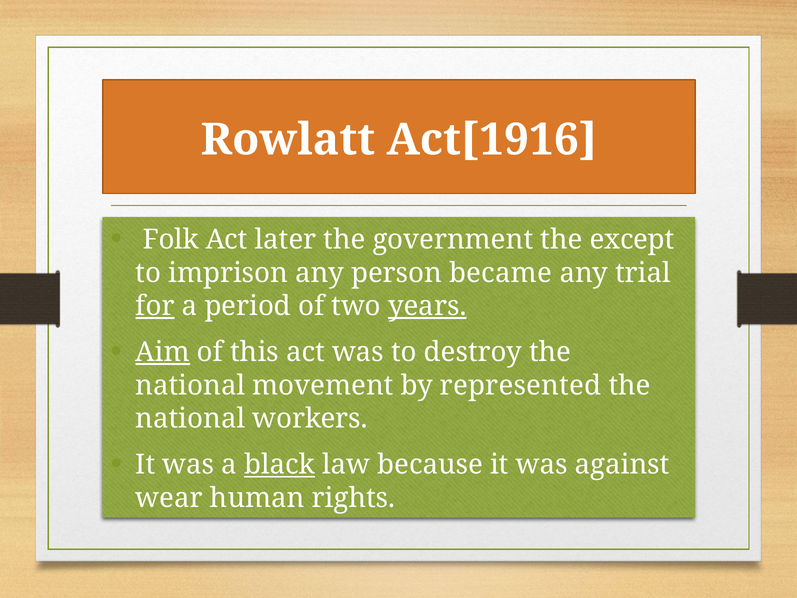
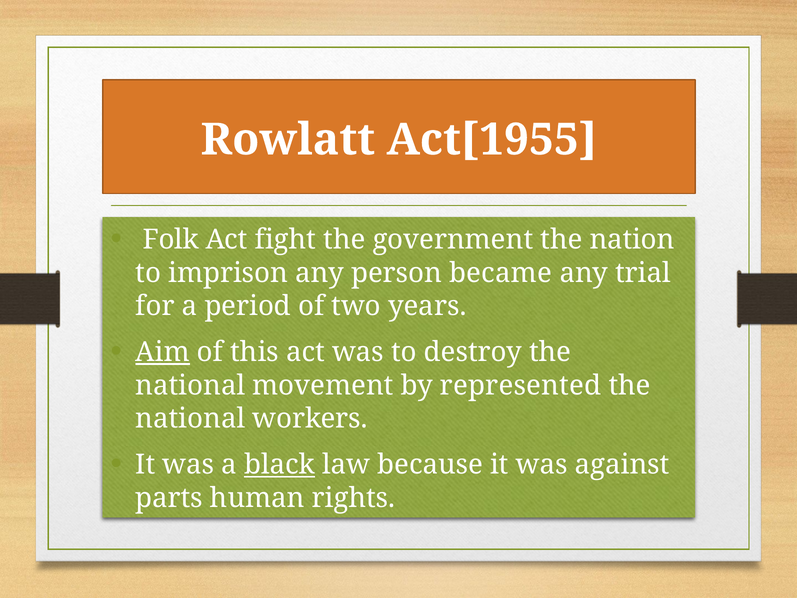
Act[1916: Act[1916 -> Act[1955
later: later -> fight
except: except -> nation
for underline: present -> none
years underline: present -> none
wear: wear -> parts
